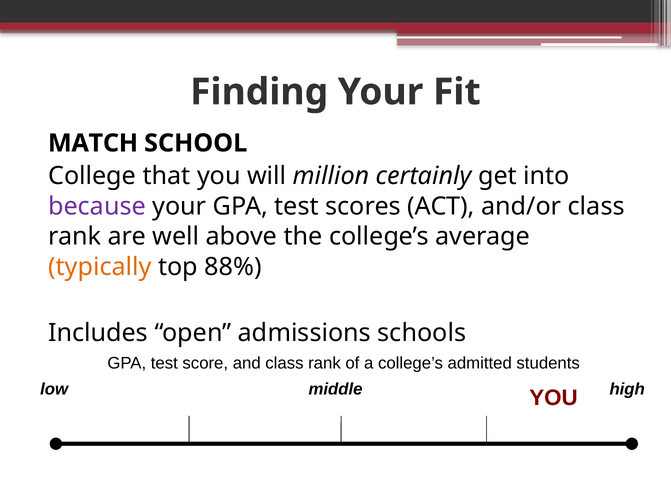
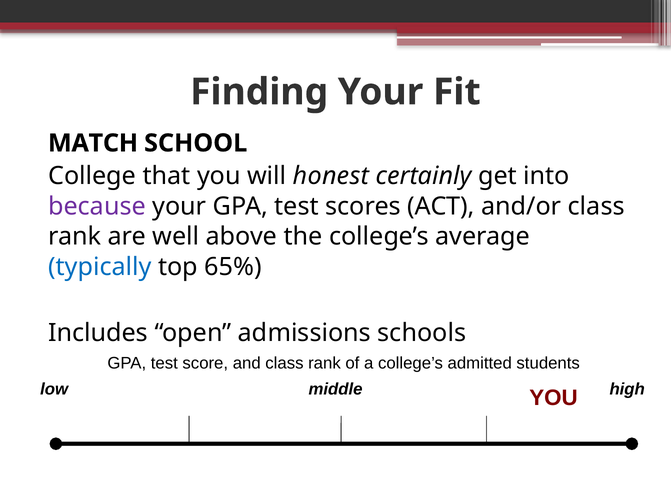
million: million -> honest
typically colour: orange -> blue
88%: 88% -> 65%
